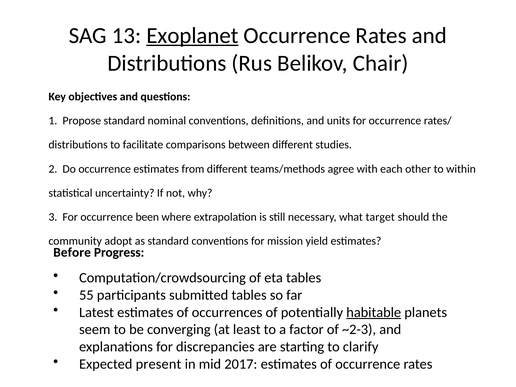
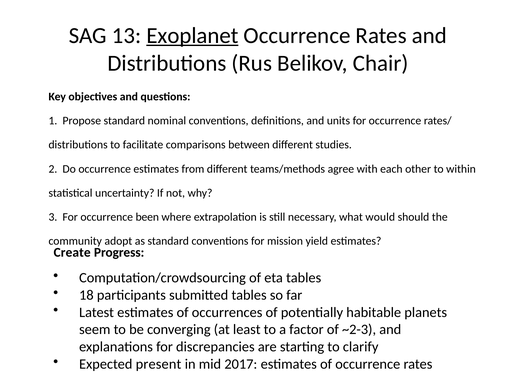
target: target -> would
Before: Before -> Create
55: 55 -> 18
habitable underline: present -> none
